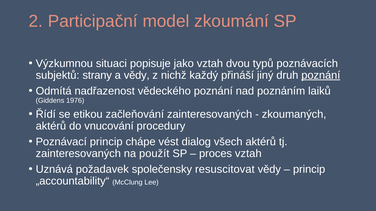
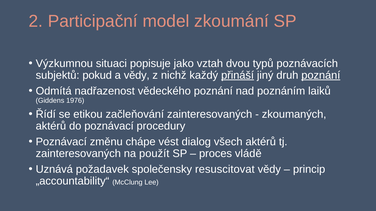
strany: strany -> pokud
přináší underline: none -> present
do vnucování: vnucování -> poznávací
Poznávací princip: princip -> změnu
proces vztah: vztah -> vládě
